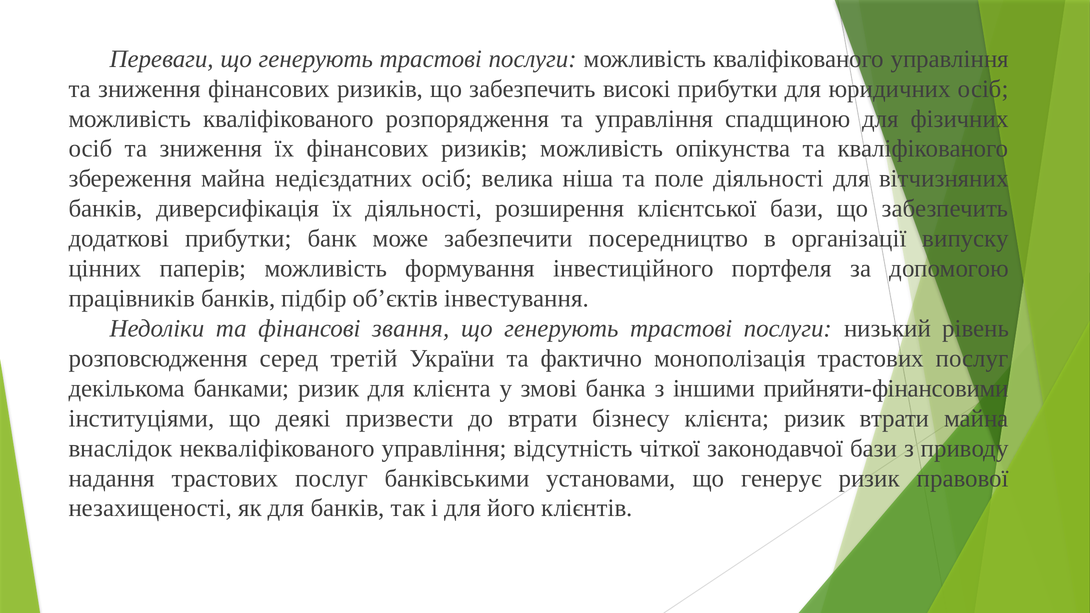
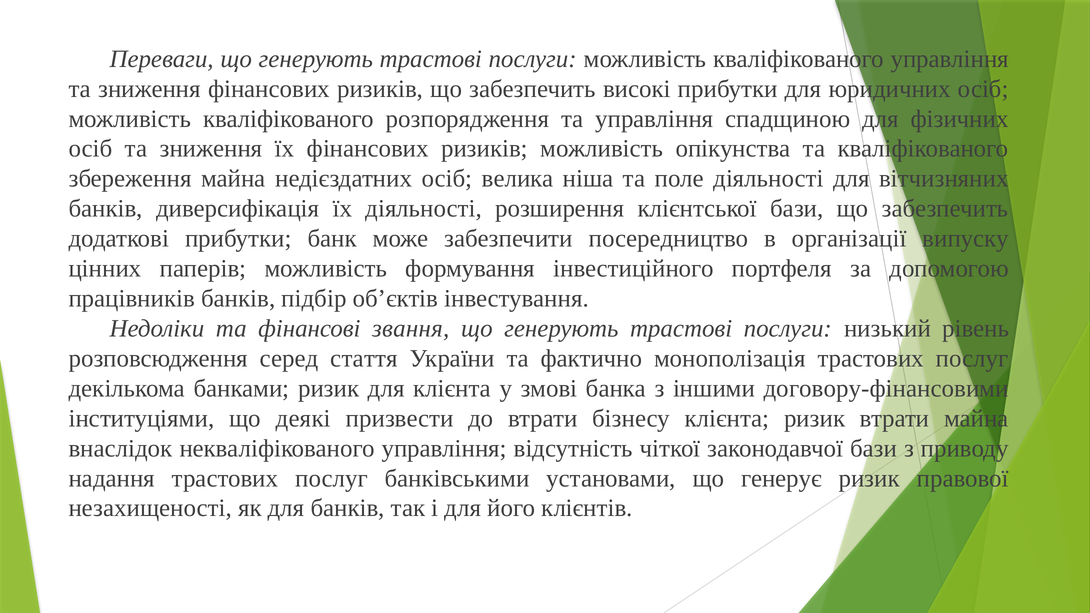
третій: третій -> стаття
прийняти-фінансовими: прийняти-фінансовими -> договору-фінансовими
